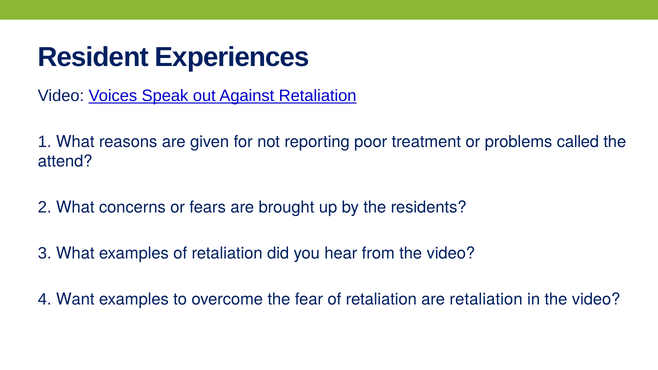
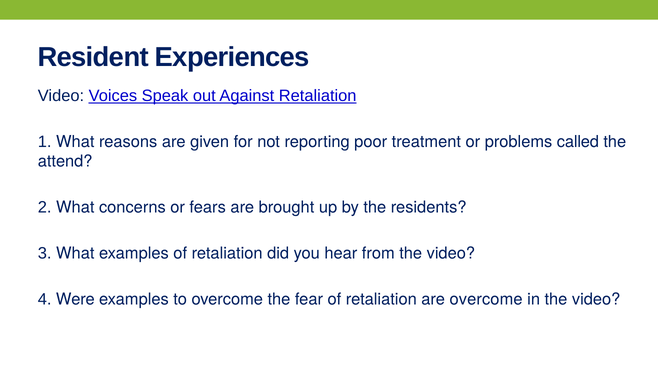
Want: Want -> Were
are retaliation: retaliation -> overcome
